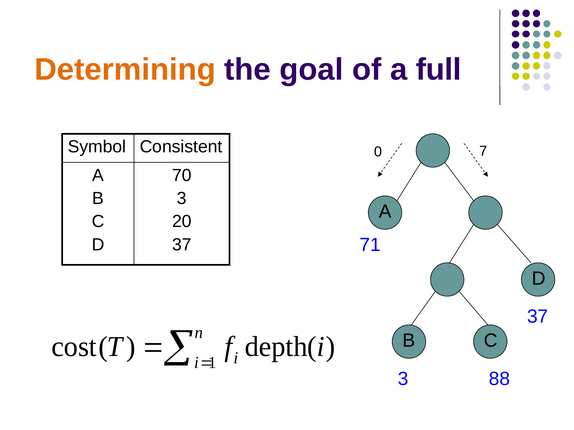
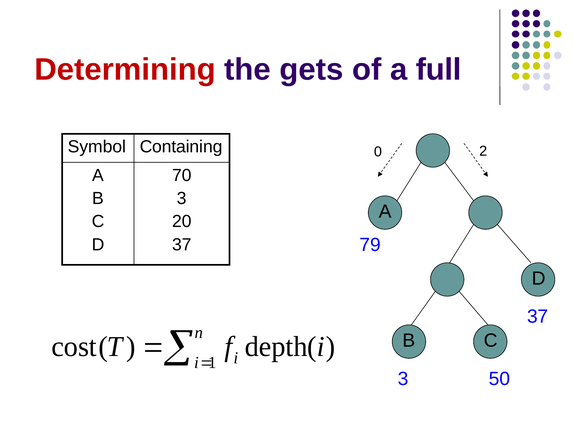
Determining colour: orange -> red
goal: goal -> gets
Consistent: Consistent -> Containing
7: 7 -> 2
71: 71 -> 79
88: 88 -> 50
